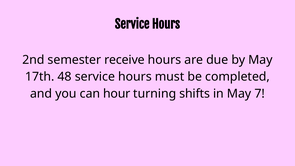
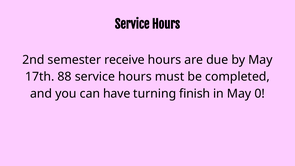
48: 48 -> 88
hour: hour -> have
shifts: shifts -> finish
7: 7 -> 0
